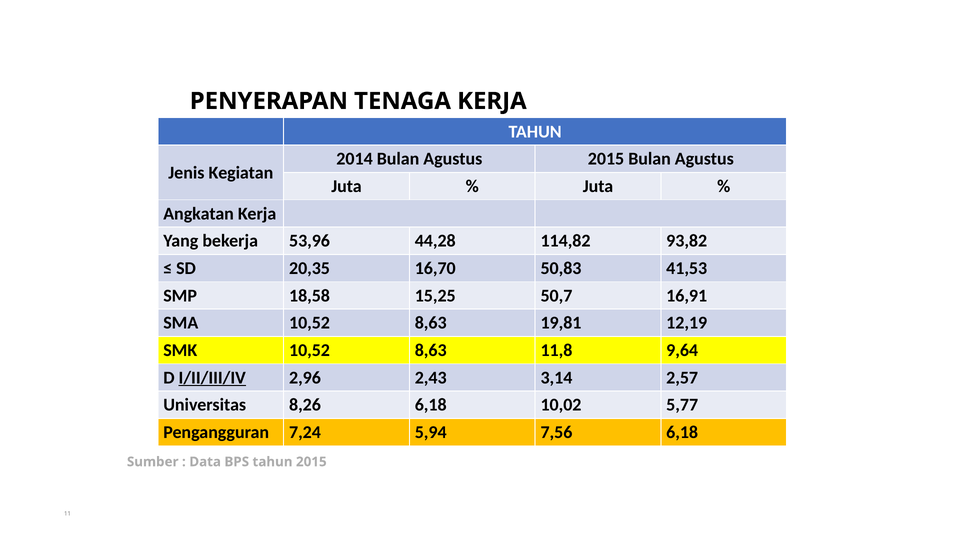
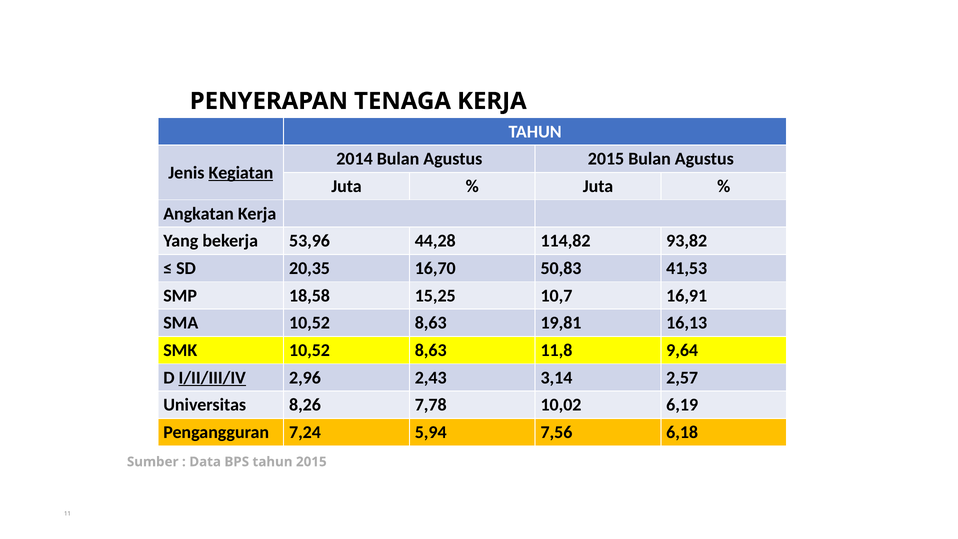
Kegiatan underline: none -> present
50,7: 50,7 -> 10,7
12,19: 12,19 -> 16,13
8,26 6,18: 6,18 -> 7,78
5,77: 5,77 -> 6,19
